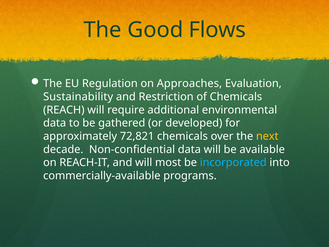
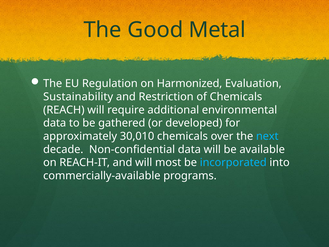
Flows: Flows -> Metal
Approaches: Approaches -> Harmonized
72,821: 72,821 -> 30,010
next colour: yellow -> light blue
